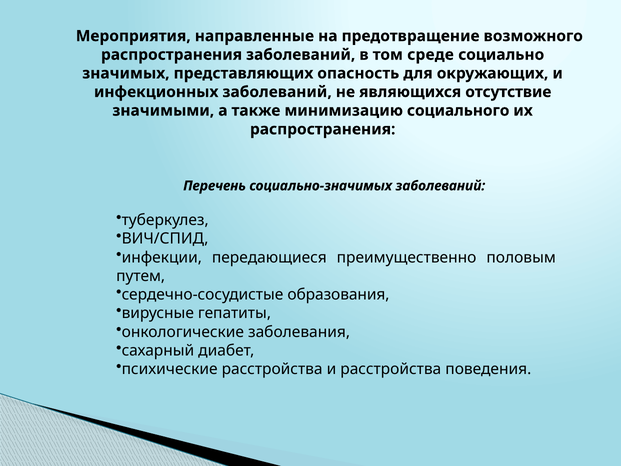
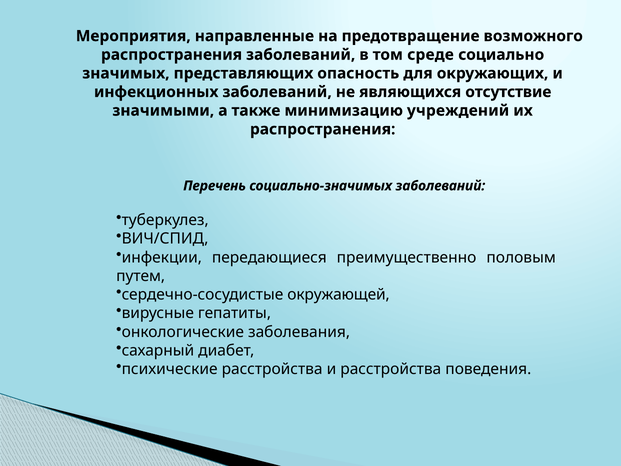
социального: социального -> учреждений
образования: образования -> окружающей
